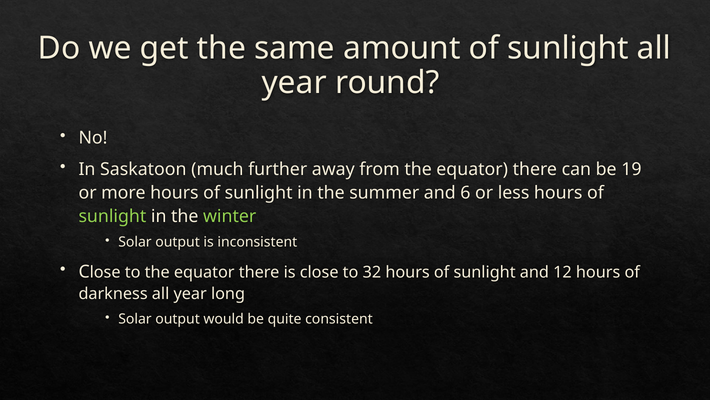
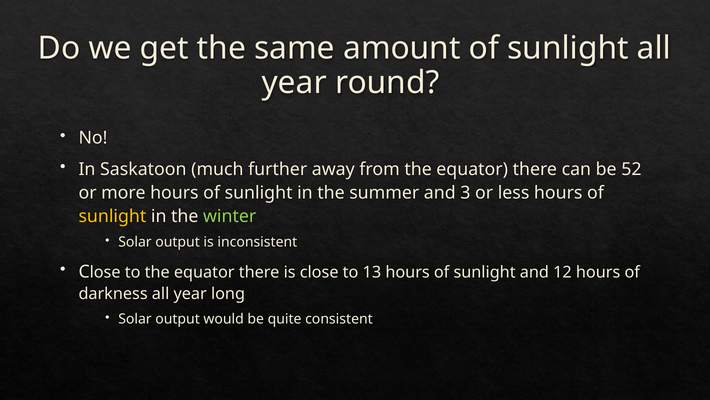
19: 19 -> 52
6: 6 -> 3
sunlight at (112, 216) colour: light green -> yellow
32: 32 -> 13
